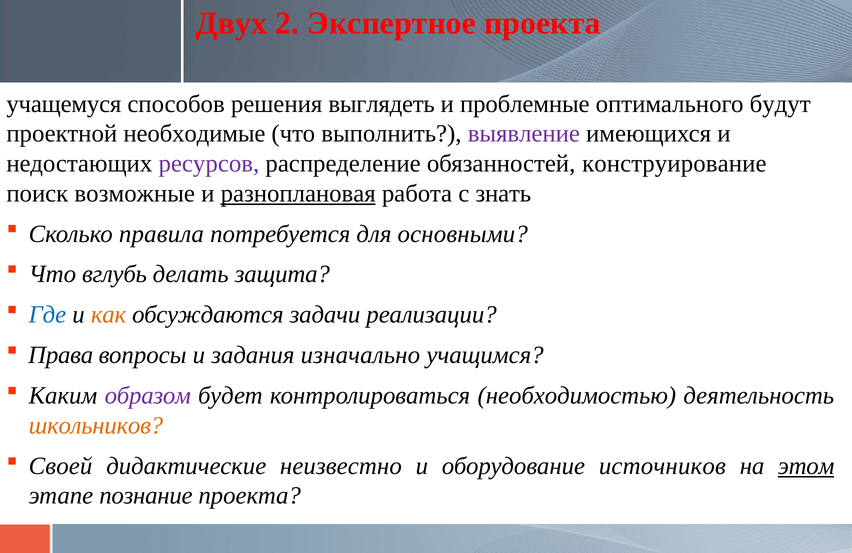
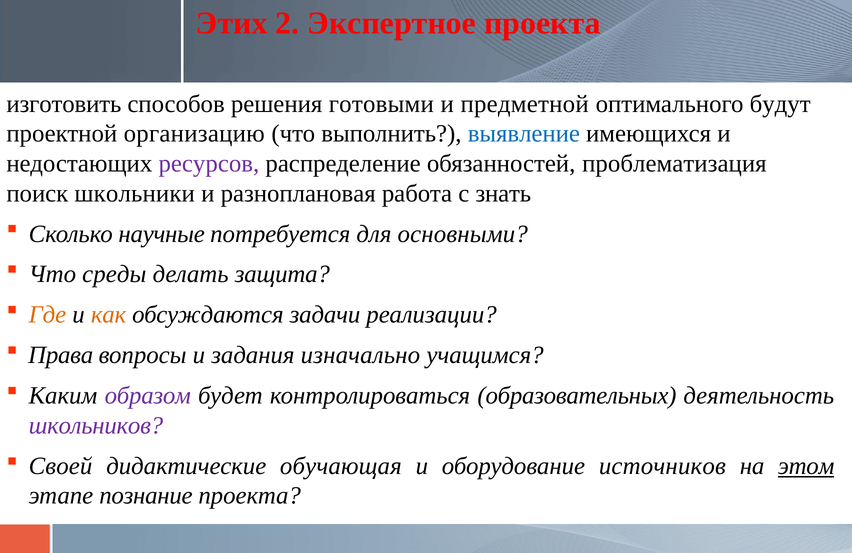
Двух: Двух -> Этих
учащемуся: учащемуся -> изготовить
выглядеть: выглядеть -> готовыми
проблемные: проблемные -> предметной
необходимые: необходимые -> организацию
выявление colour: purple -> blue
конструирование: конструирование -> проблематизация
возможные: возможные -> школьники
разноплановая underline: present -> none
правила: правила -> научные
вглубь: вглубь -> среды
Где colour: blue -> orange
необходимостью: необходимостью -> образовательных
школьников colour: orange -> purple
неизвестно: неизвестно -> обучающая
